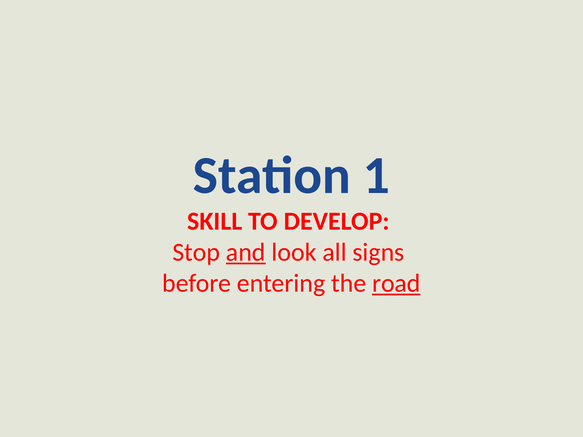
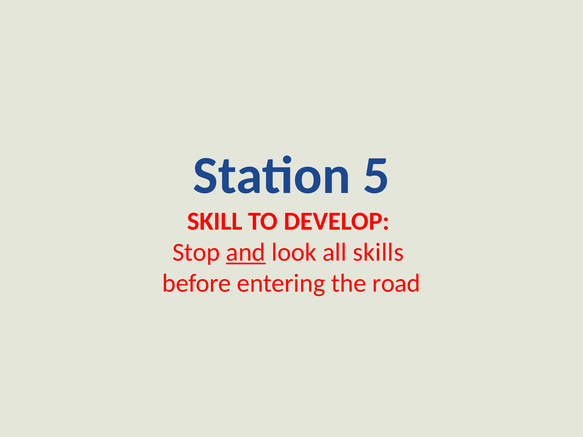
1: 1 -> 5
signs: signs -> skills
road underline: present -> none
